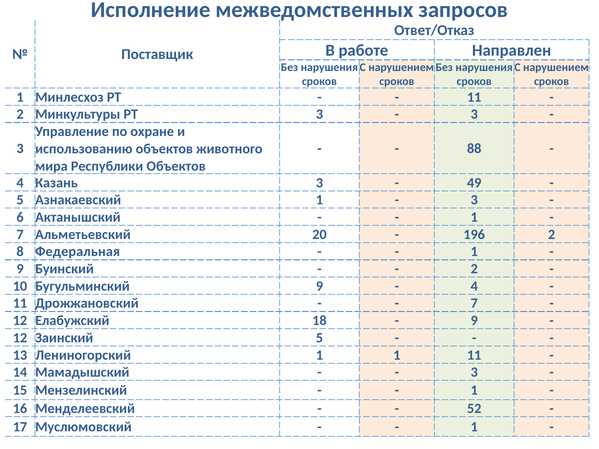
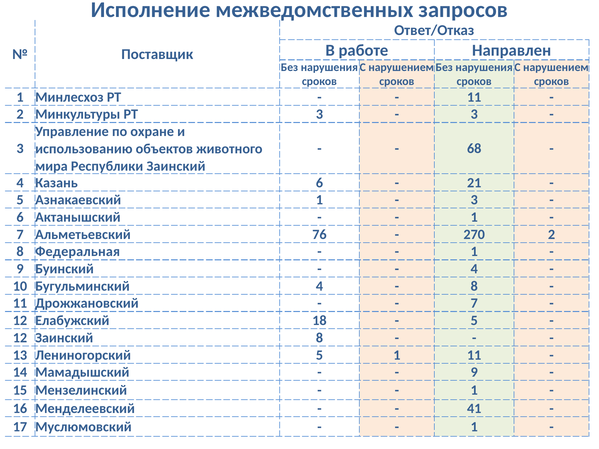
88: 88 -> 68
Республики Объектов: Объектов -> Заинский
Казань 3: 3 -> 6
49: 49 -> 21
20: 20 -> 76
196: 196 -> 270
2 at (474, 269): 2 -> 4
Бугульминский 9: 9 -> 4
4 at (474, 286): 4 -> 8
9 at (474, 321): 9 -> 5
Заинский 5: 5 -> 8
Лениногорский 1: 1 -> 5
3 at (474, 372): 3 -> 9
52: 52 -> 41
